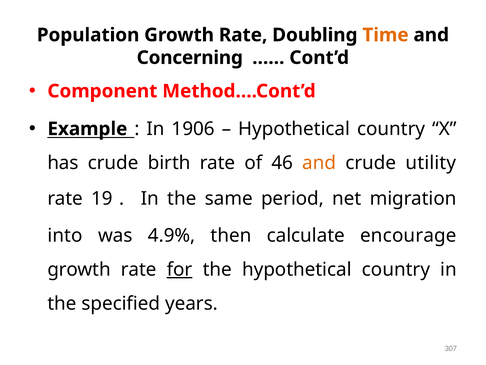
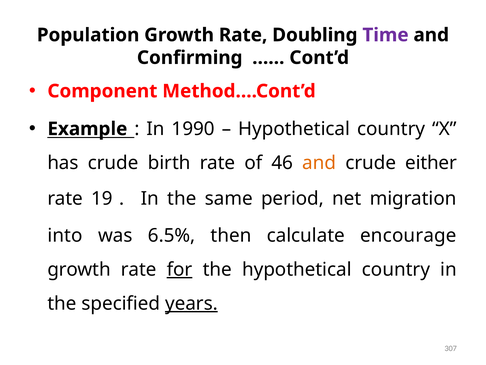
Time colour: orange -> purple
Concerning: Concerning -> Confirming
1906: 1906 -> 1990
utility: utility -> either
4.9%: 4.9% -> 6.5%
years underline: none -> present
